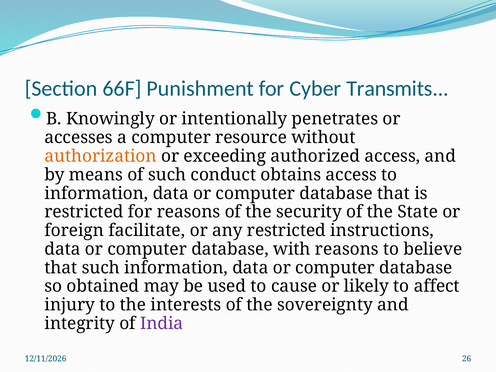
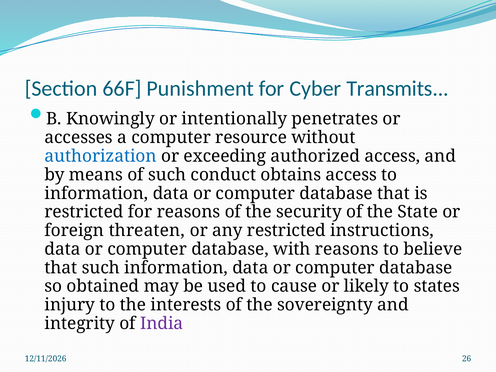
authorization colour: orange -> blue
facilitate: facilitate -> threaten
affect: affect -> states
